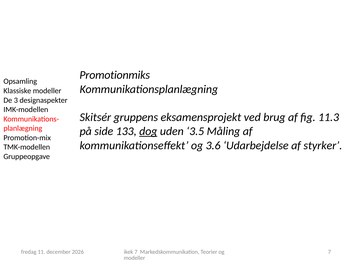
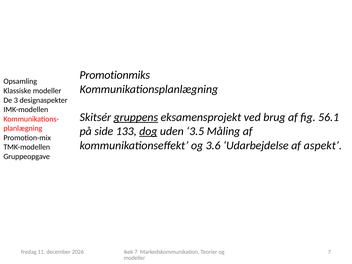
gruppens underline: none -> present
11.3: 11.3 -> 56.1
styrker: styrker -> aspekt
